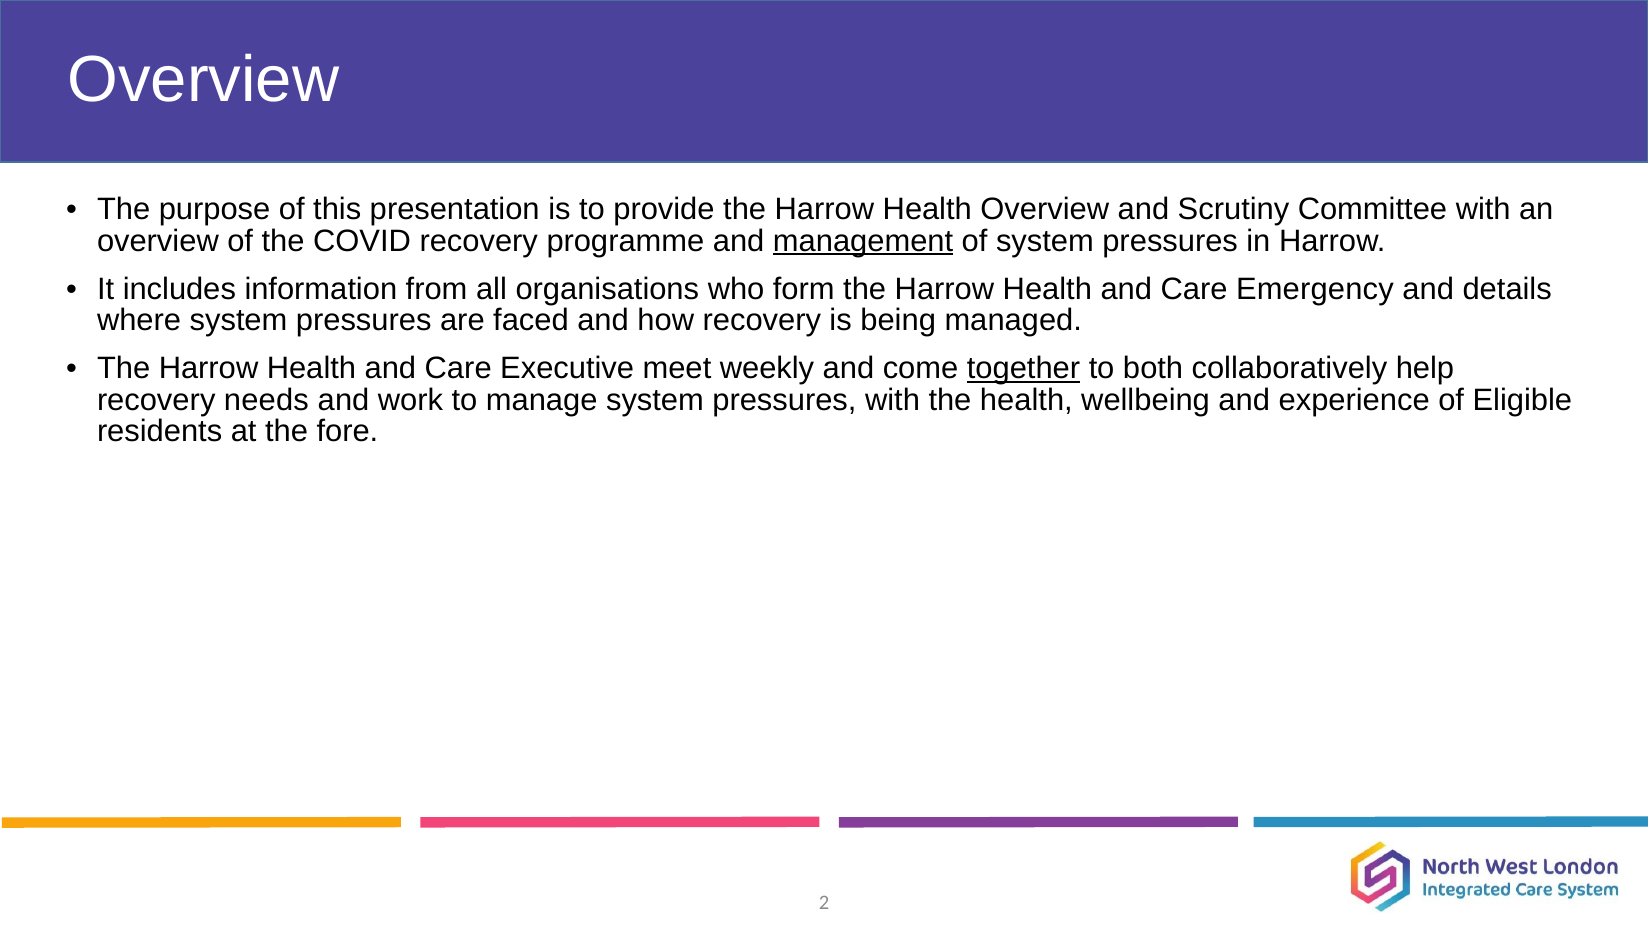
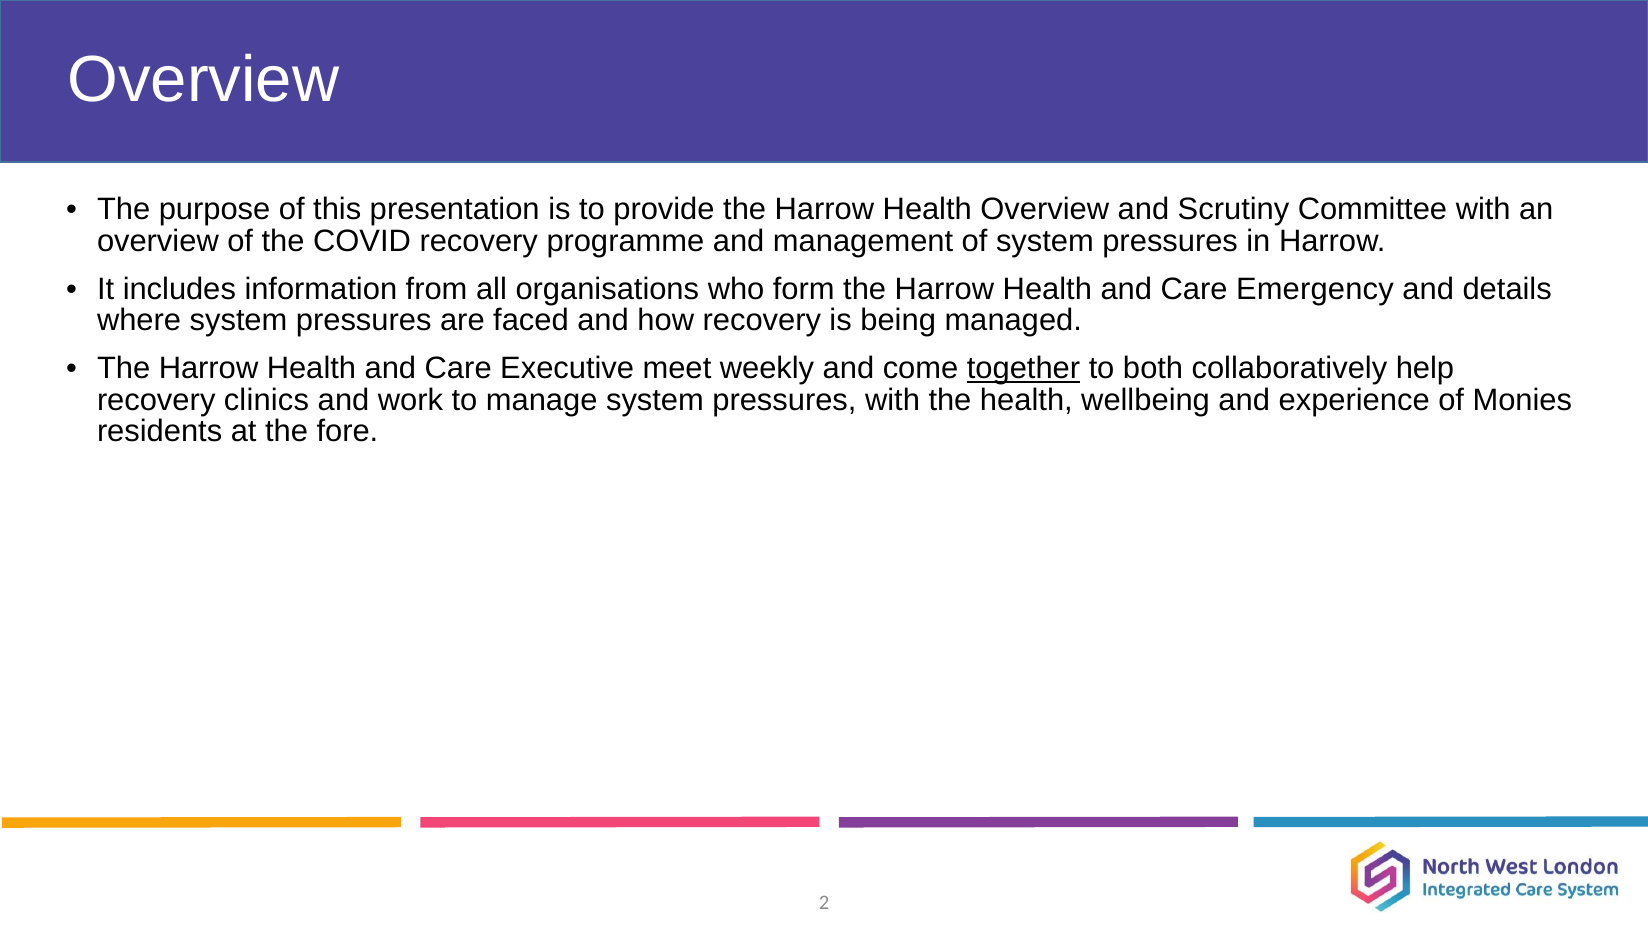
management underline: present -> none
needs: needs -> clinics
Eligible: Eligible -> Monies
